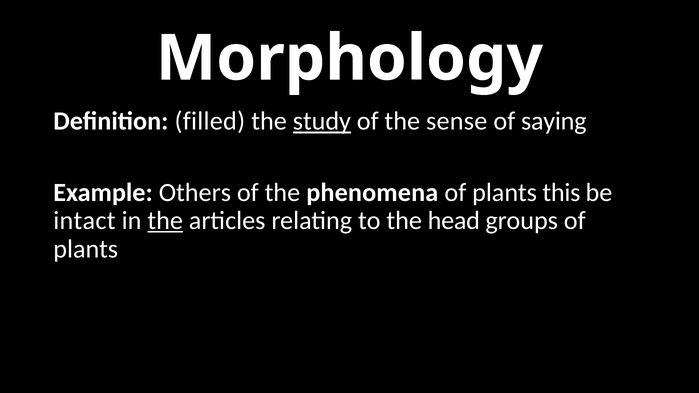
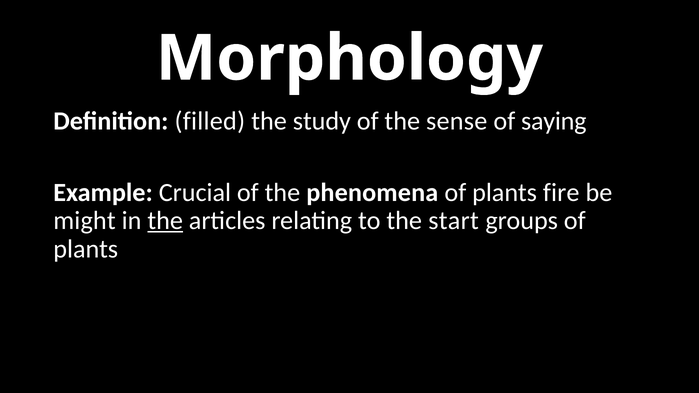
study underline: present -> none
Others: Others -> Crucial
this: this -> fire
intact: intact -> might
head: head -> start
